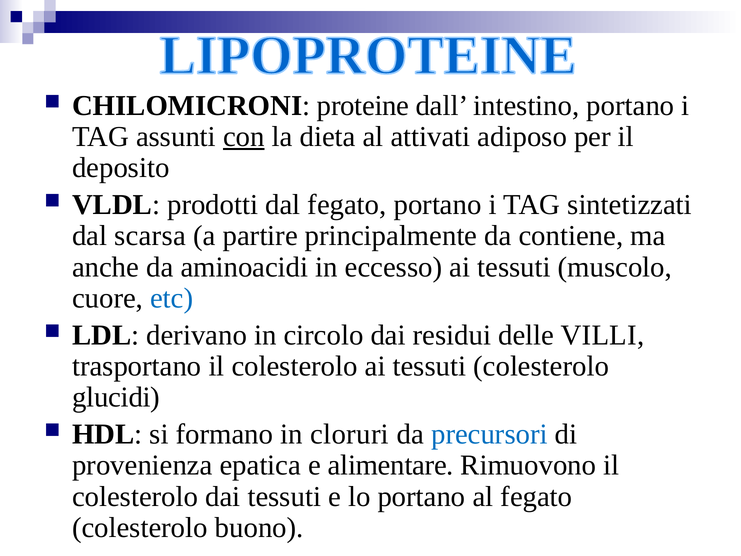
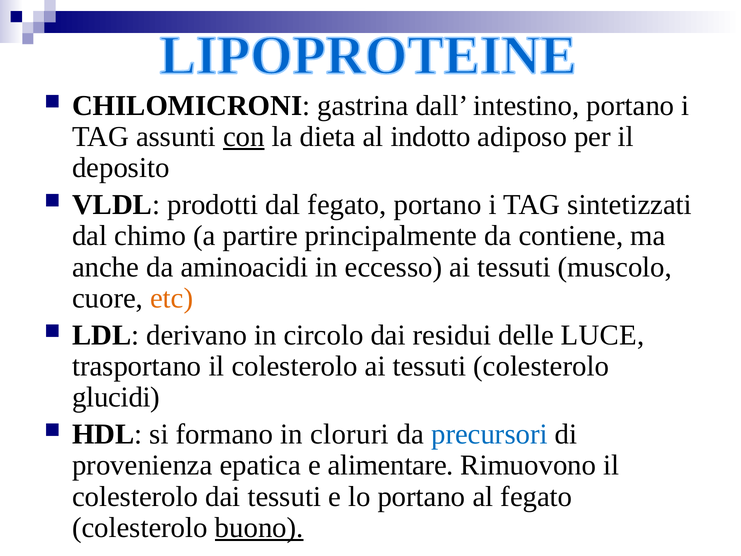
proteine: proteine -> gastrina
attivati: attivati -> indotto
scarsa: scarsa -> chimo
etc colour: blue -> orange
VILLI: VILLI -> LUCE
buono underline: none -> present
